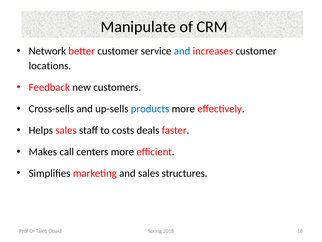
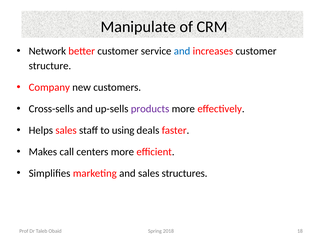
locations: locations -> structure
Feedback: Feedback -> Company
products colour: blue -> purple
costs: costs -> using
